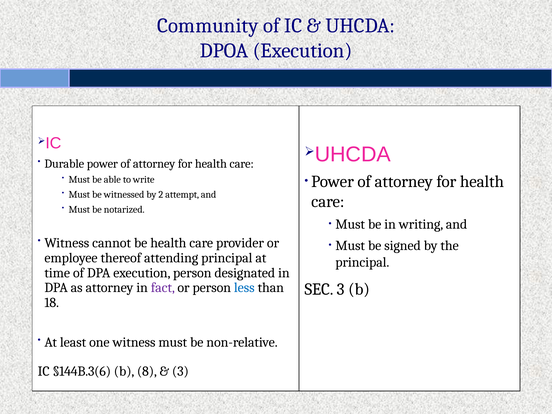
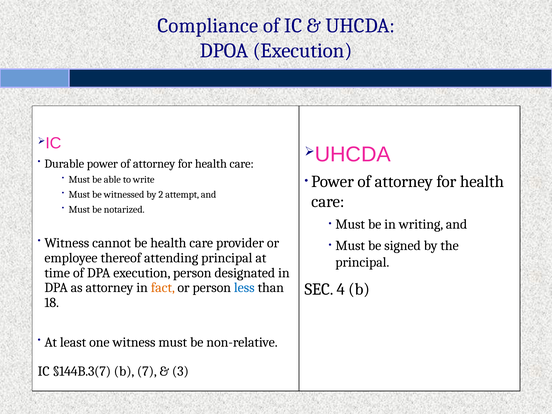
Community: Community -> Compliance
fact colour: purple -> orange
SEC 3: 3 -> 4
§144B.3(6: §144B.3(6 -> §144B.3(7
8: 8 -> 7
